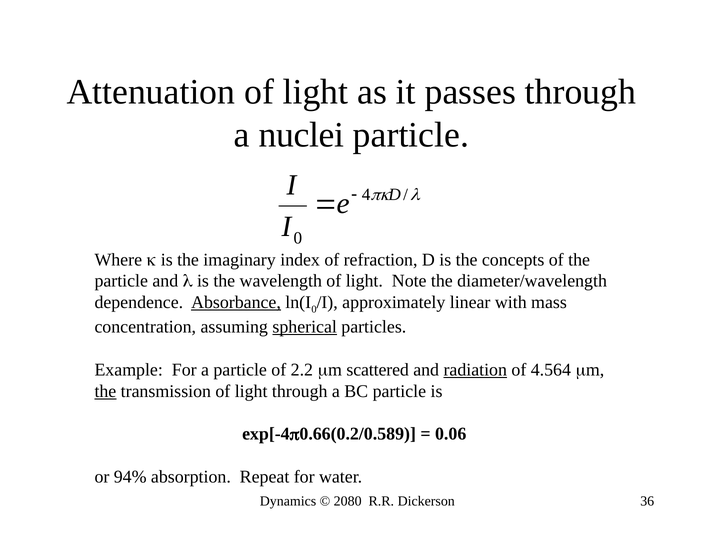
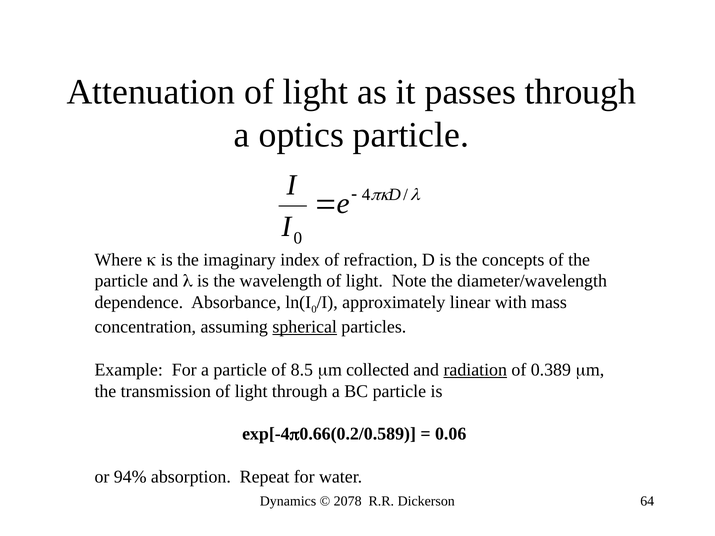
nuclei: nuclei -> optics
Absorbance underline: present -> none
2.2: 2.2 -> 8.5
scattered: scattered -> collected
4.564: 4.564 -> 0.389
the at (105, 391) underline: present -> none
2080: 2080 -> 2078
36: 36 -> 64
